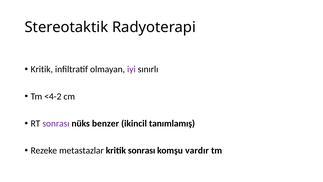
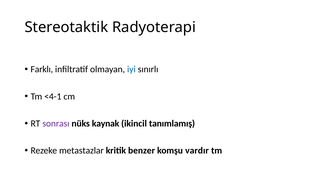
Kritik at (42, 69): Kritik -> Farklı
iyi colour: purple -> blue
<4-2: <4-2 -> <4-1
benzer: benzer -> kaynak
kritik sonrası: sonrası -> benzer
